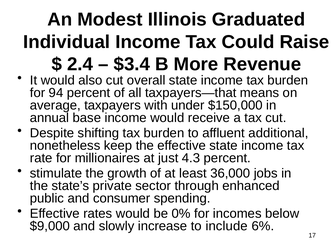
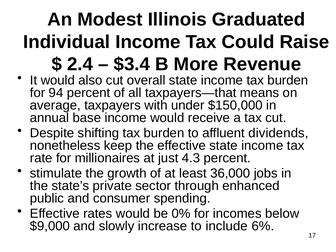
additional: additional -> dividends
